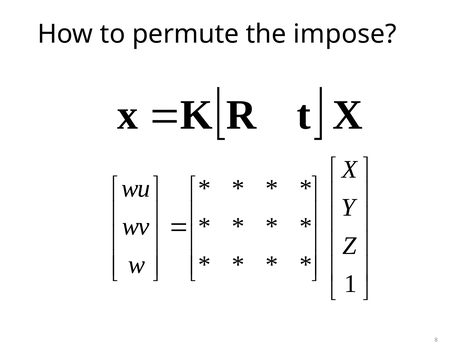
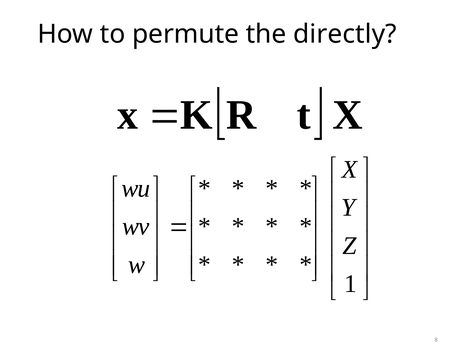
impose: impose -> directly
